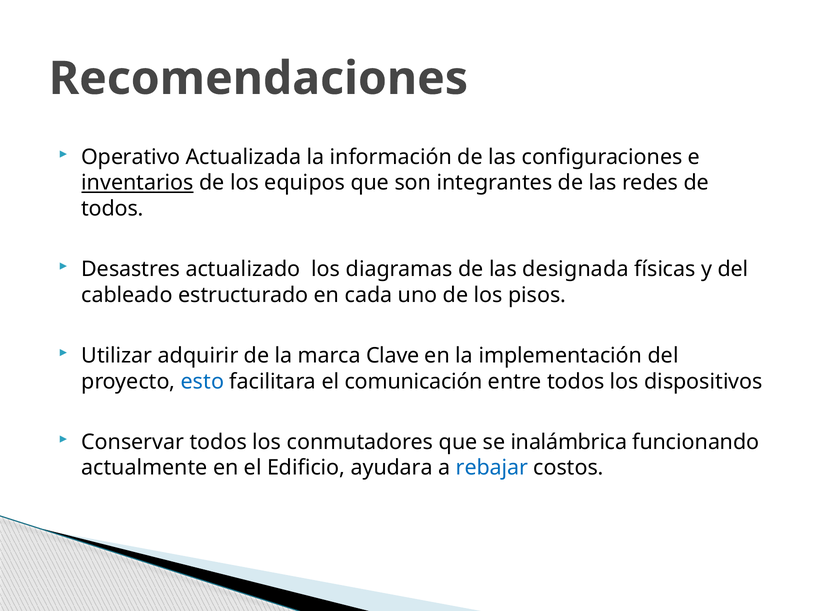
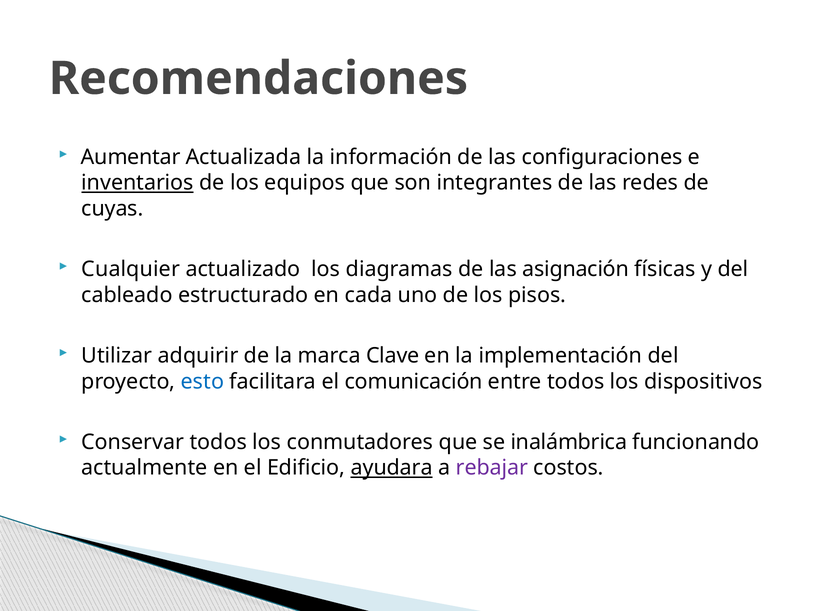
Operativo: Operativo -> Aumentar
todos at (112, 209): todos -> cuyas
Desastres: Desastres -> Cualquier
designada: designada -> asignación
ayudara underline: none -> present
rebajar colour: blue -> purple
